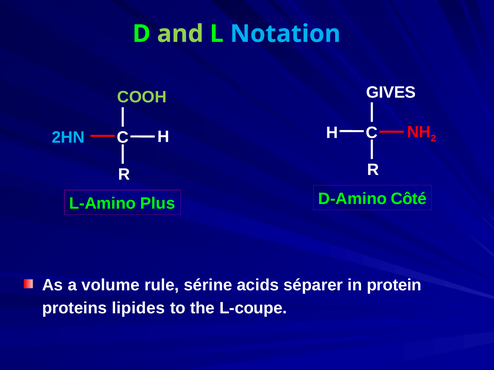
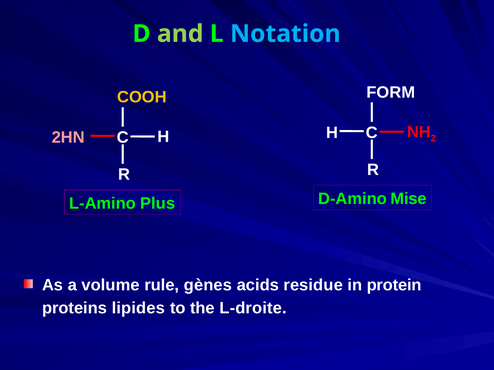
GIVES: GIVES -> FORM
COOH colour: light green -> yellow
2HN colour: light blue -> pink
Côté: Côté -> Mise
sérine: sérine -> gènes
séparer: séparer -> residue
L-coupe: L-coupe -> L-droite
